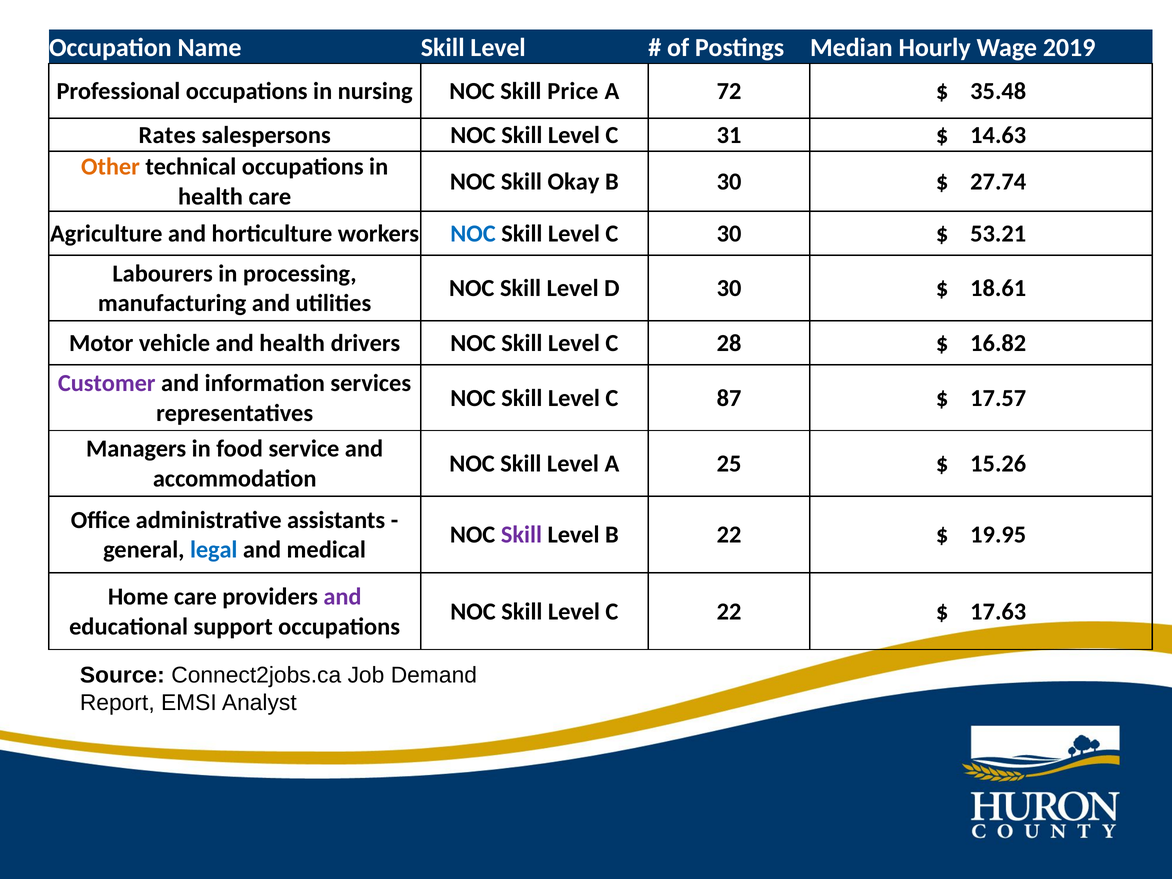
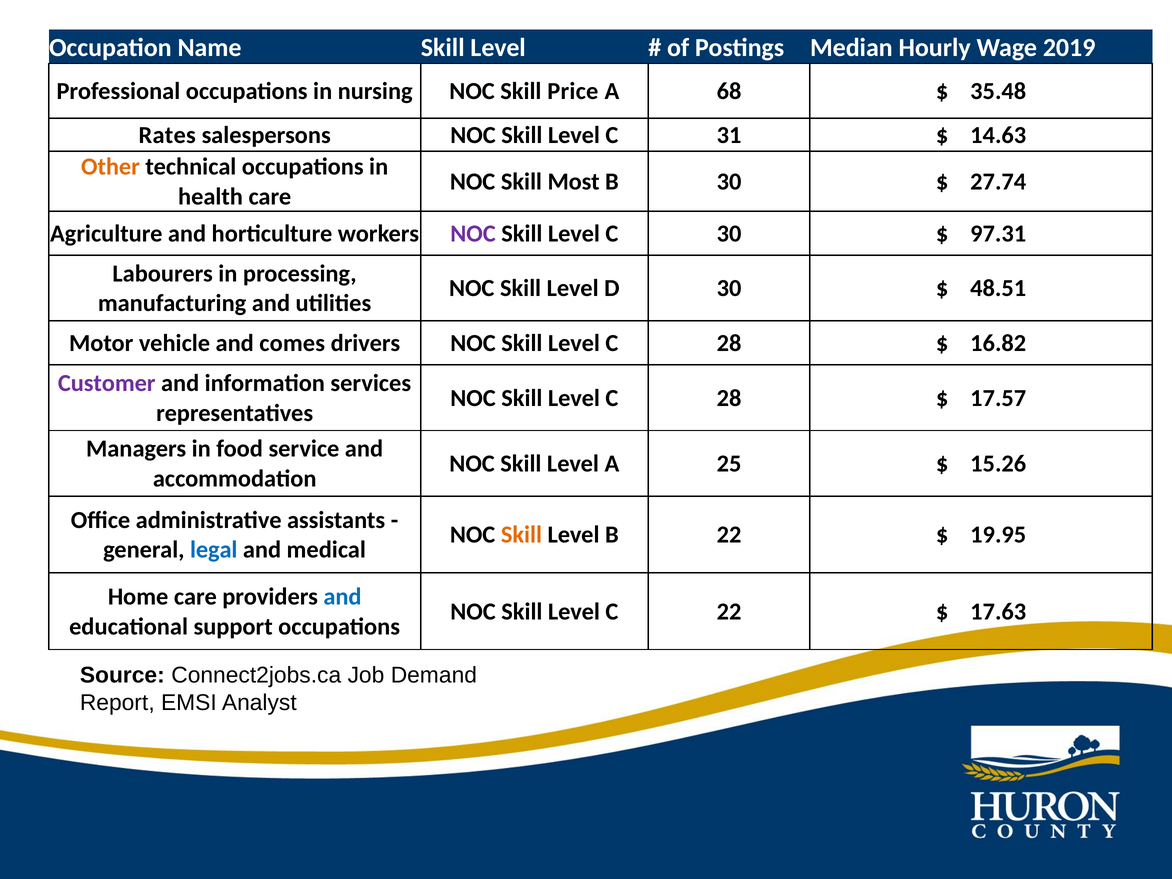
72: 72 -> 68
Okay: Okay -> Most
NOC at (473, 234) colour: blue -> purple
53.21: 53.21 -> 97.31
18.61: 18.61 -> 48.51
and health: health -> comes
87 at (729, 398): 87 -> 28
Skill at (521, 535) colour: purple -> orange
and at (342, 597) colour: purple -> blue
